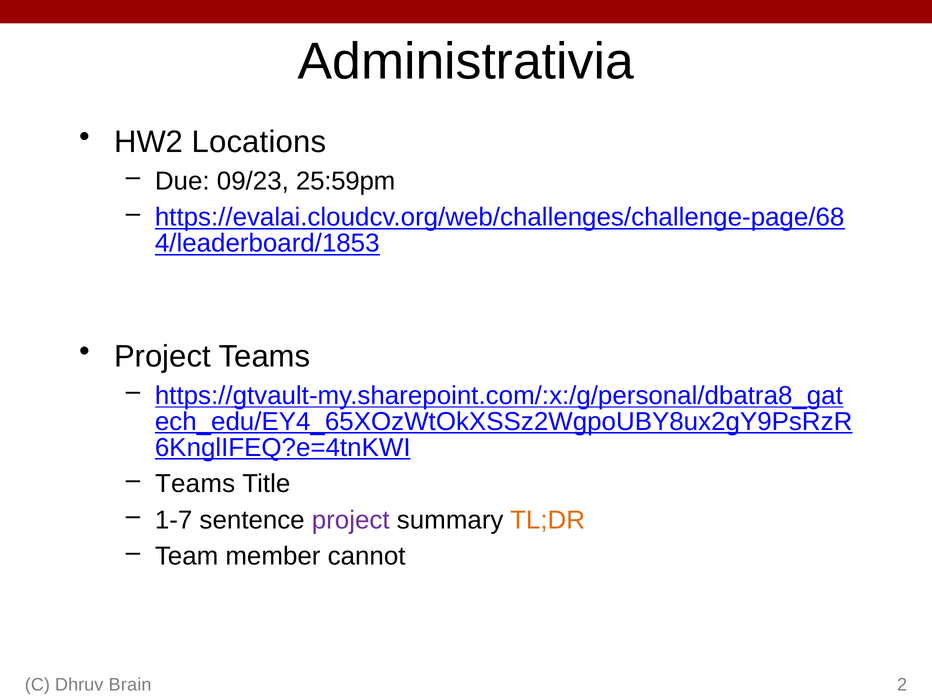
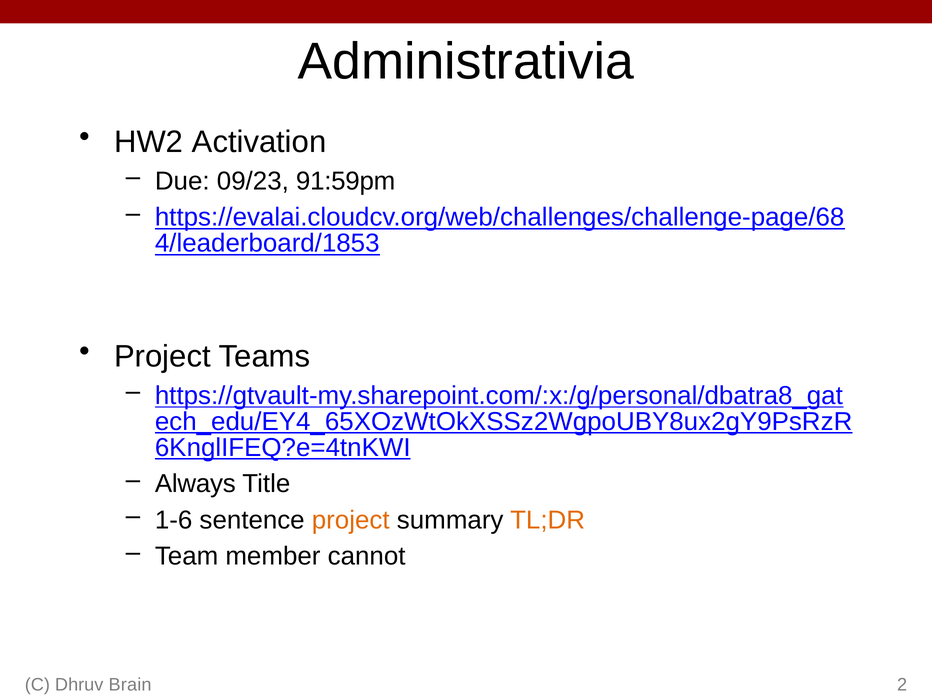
Locations: Locations -> Activation
25:59pm: 25:59pm -> 91:59pm
Teams at (195, 484): Teams -> Always
1-7: 1-7 -> 1-6
project at (351, 520) colour: purple -> orange
